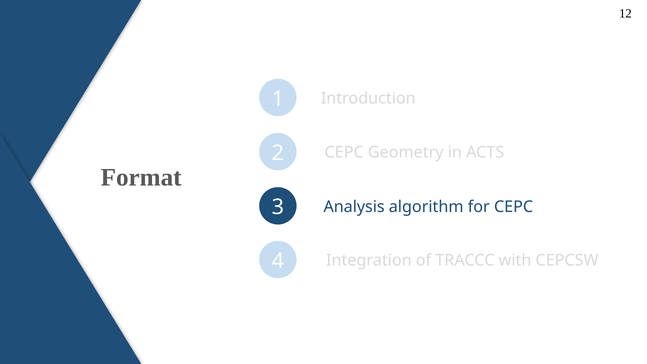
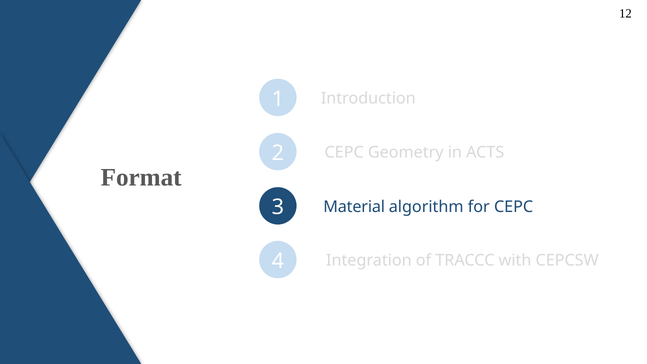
Analysis: Analysis -> Material
